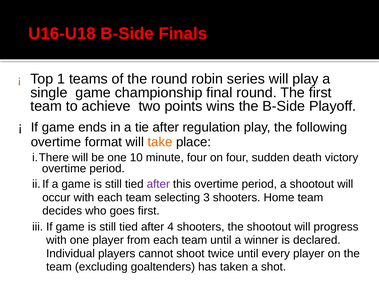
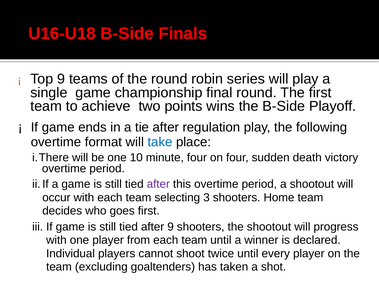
Top 1: 1 -> 9
take colour: orange -> blue
after 4: 4 -> 9
